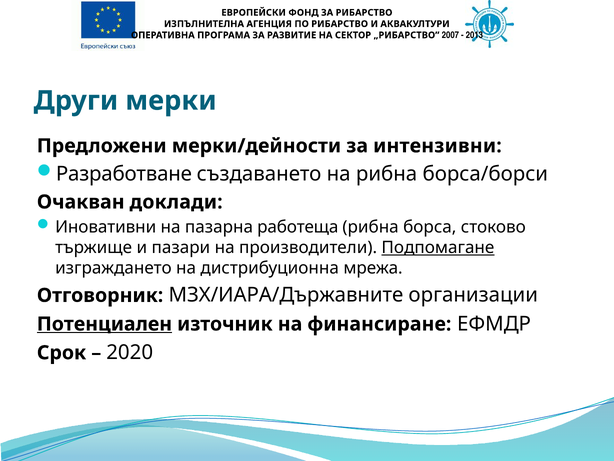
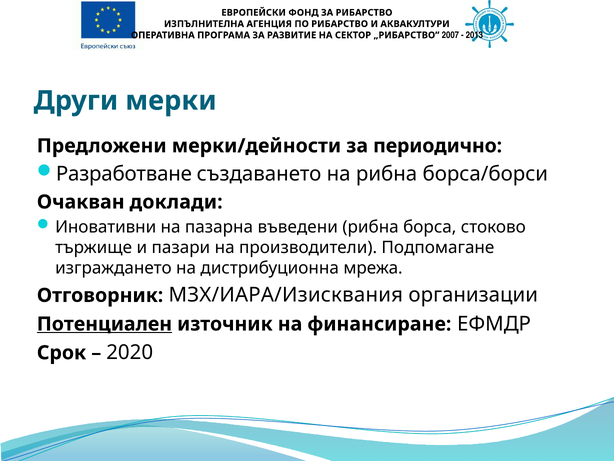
интензивни: интензивни -> периодично
работеща: работеща -> въведени
Подпомагане underline: present -> none
МЗХ/ИАРА/Държавните: МЗХ/ИАРА/Държавните -> МЗХ/ИАРА/Изисквания
